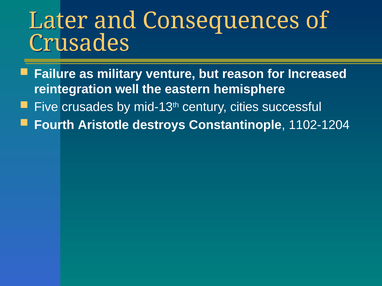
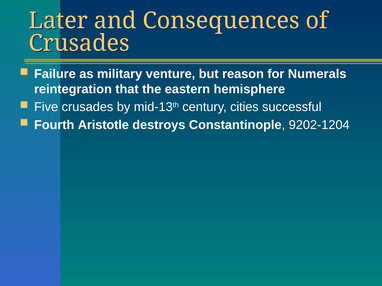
Increased: Increased -> Numerals
well: well -> that
1102-1204: 1102-1204 -> 9202-1204
